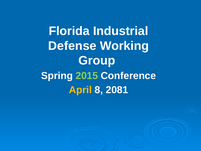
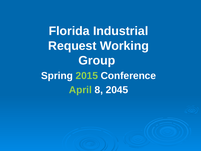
Defense: Defense -> Request
April colour: yellow -> light green
2081: 2081 -> 2045
